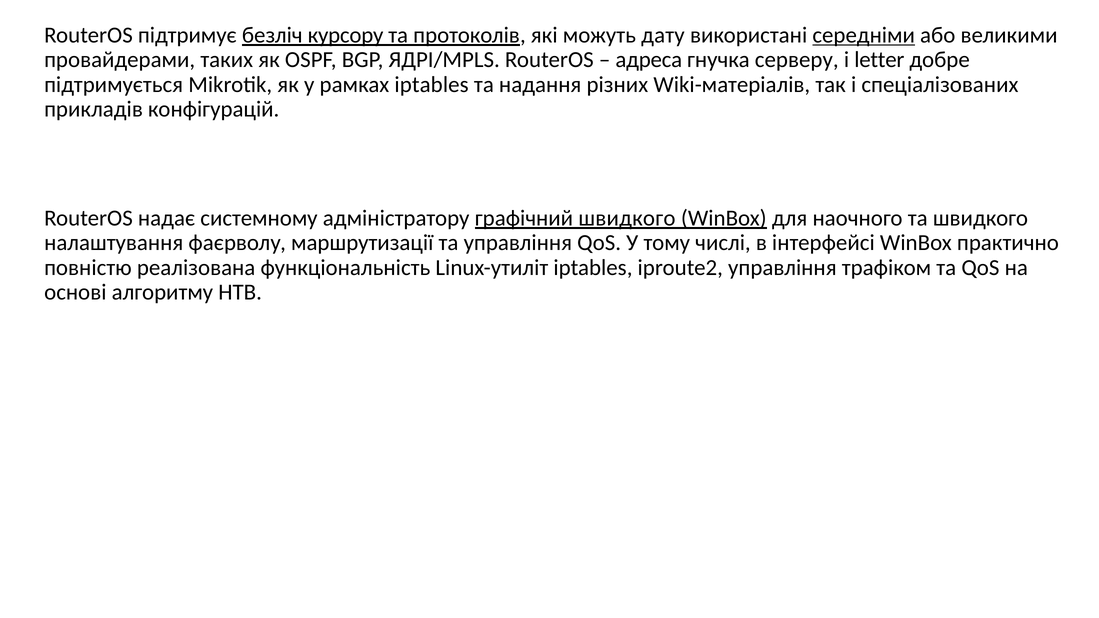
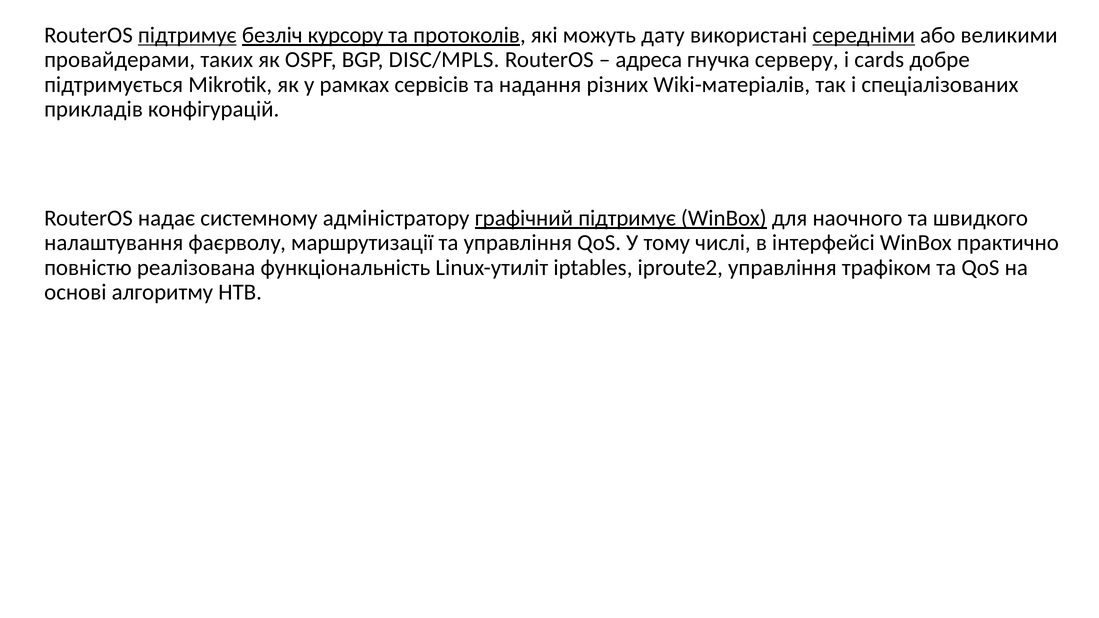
підтримує at (187, 35) underline: none -> present
ЯДРІ/MPLS: ЯДРІ/MPLS -> DISC/MPLS
letter: letter -> cards
рамках iptables: iptables -> сервісів
графічний швидкого: швидкого -> підтримує
